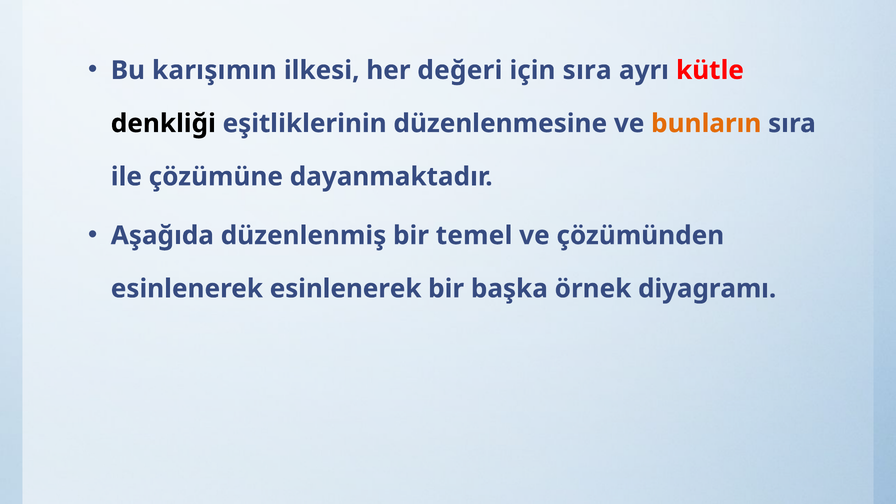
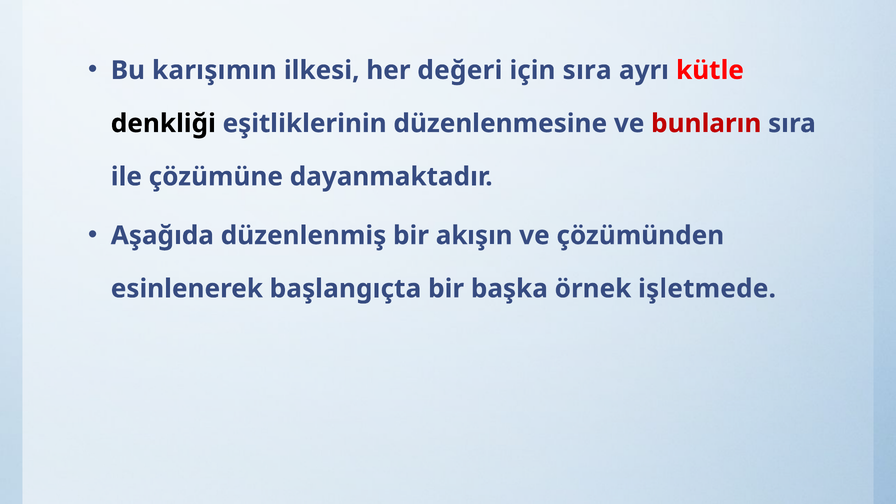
bunların colour: orange -> red
temel: temel -> akışın
esinlenerek esinlenerek: esinlenerek -> başlangıçta
diyagramı: diyagramı -> işletmede
